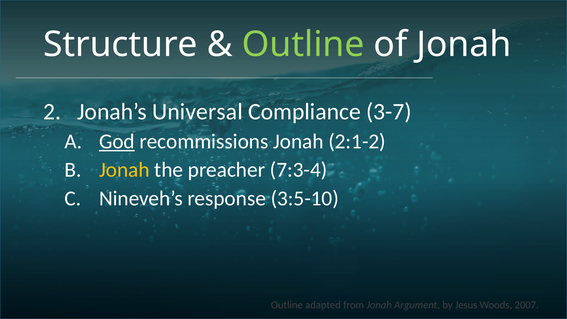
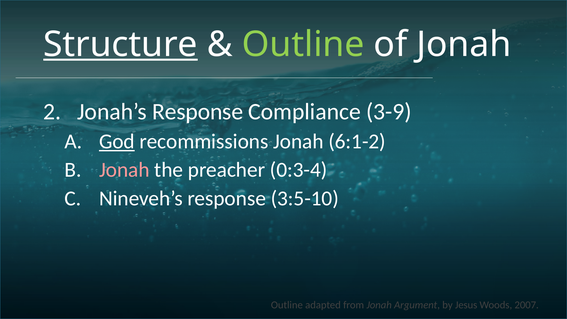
Structure underline: none -> present
Jonah’s Universal: Universal -> Response
3-7: 3-7 -> 3-9
2:1-2: 2:1-2 -> 6:1-2
Jonah at (124, 170) colour: yellow -> pink
7:3-4: 7:3-4 -> 0:3-4
